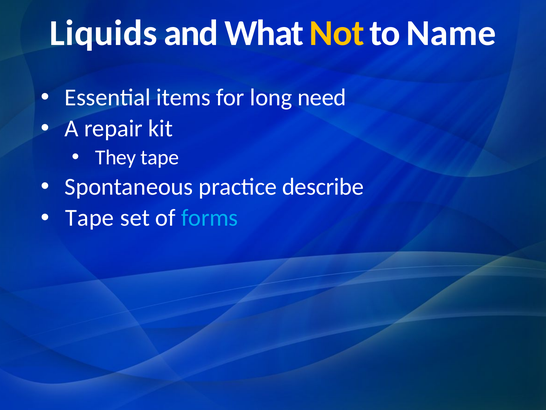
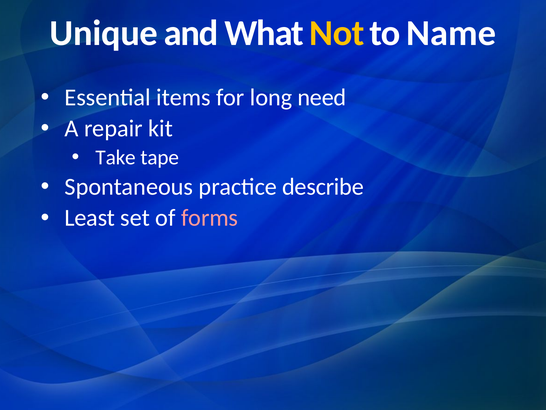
Liquids: Liquids -> Unique
They: They -> Take
Tape at (90, 218): Tape -> Least
forms colour: light blue -> pink
